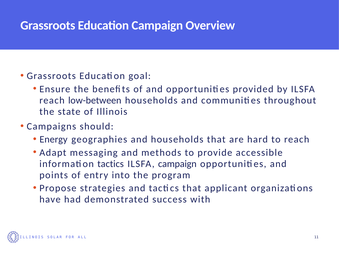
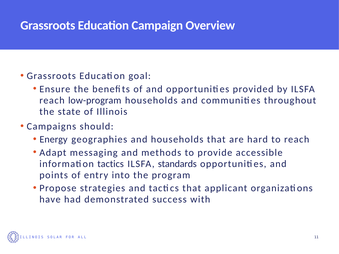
low-between: low-between -> low-program
ILSFA campaign: campaign -> standards
